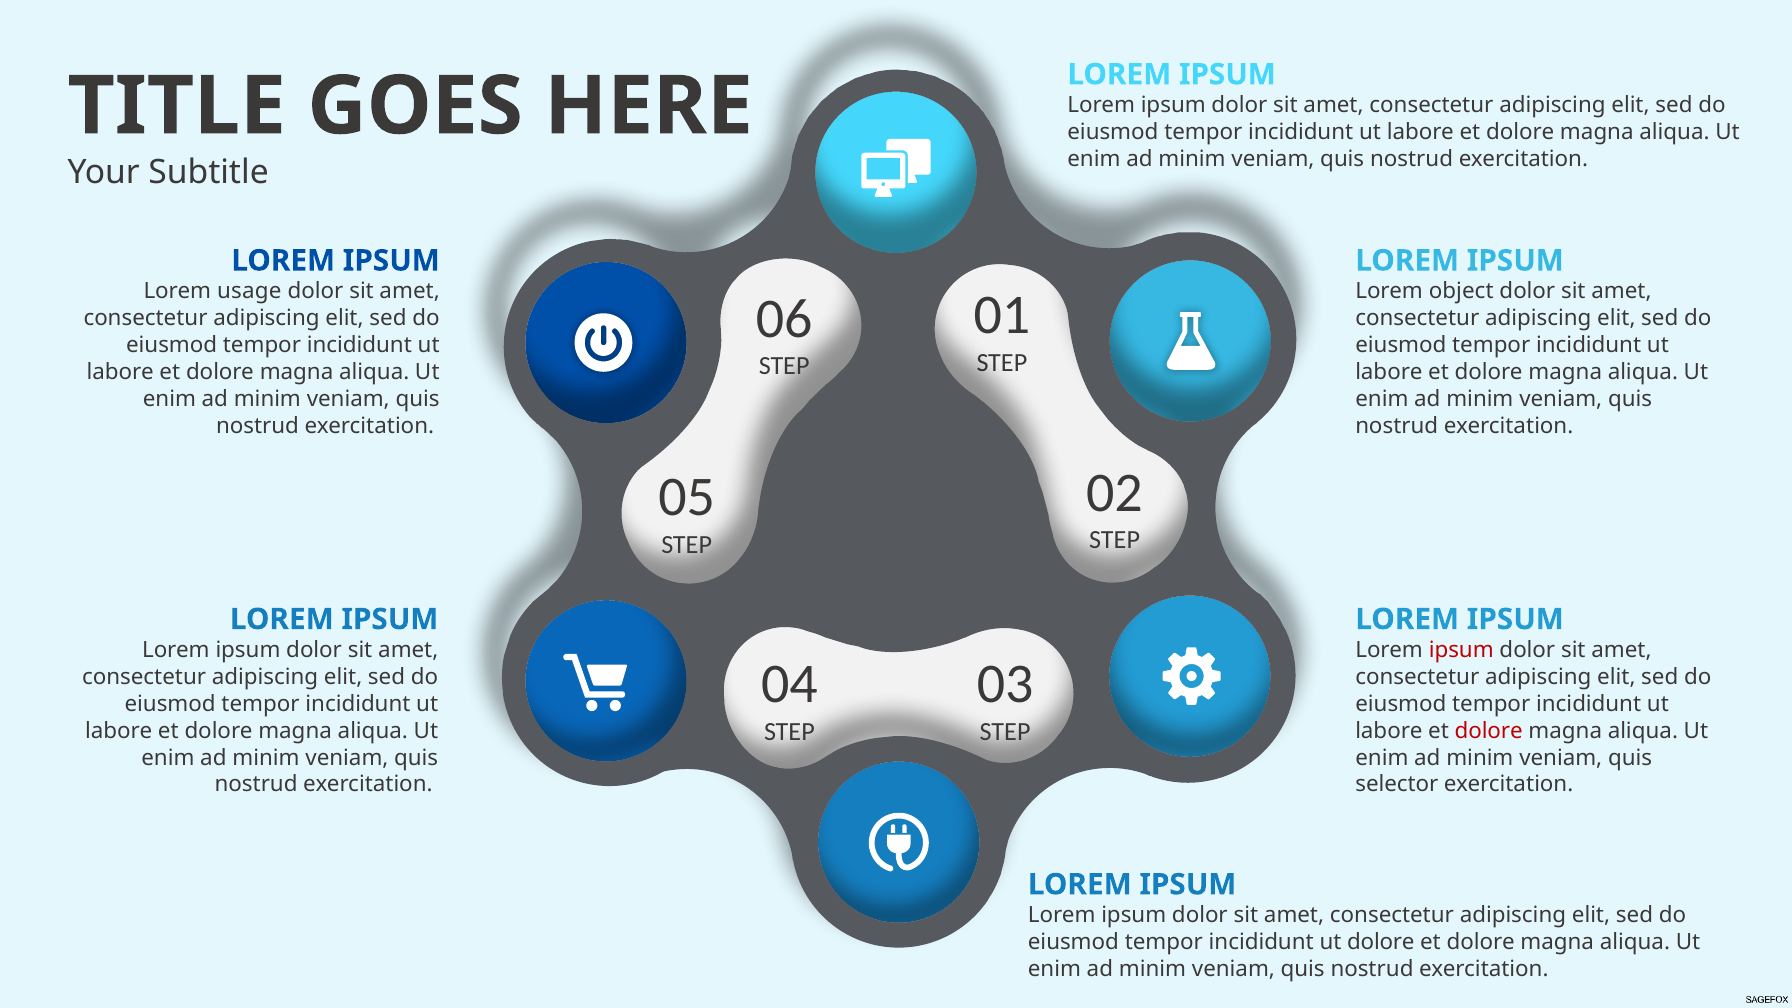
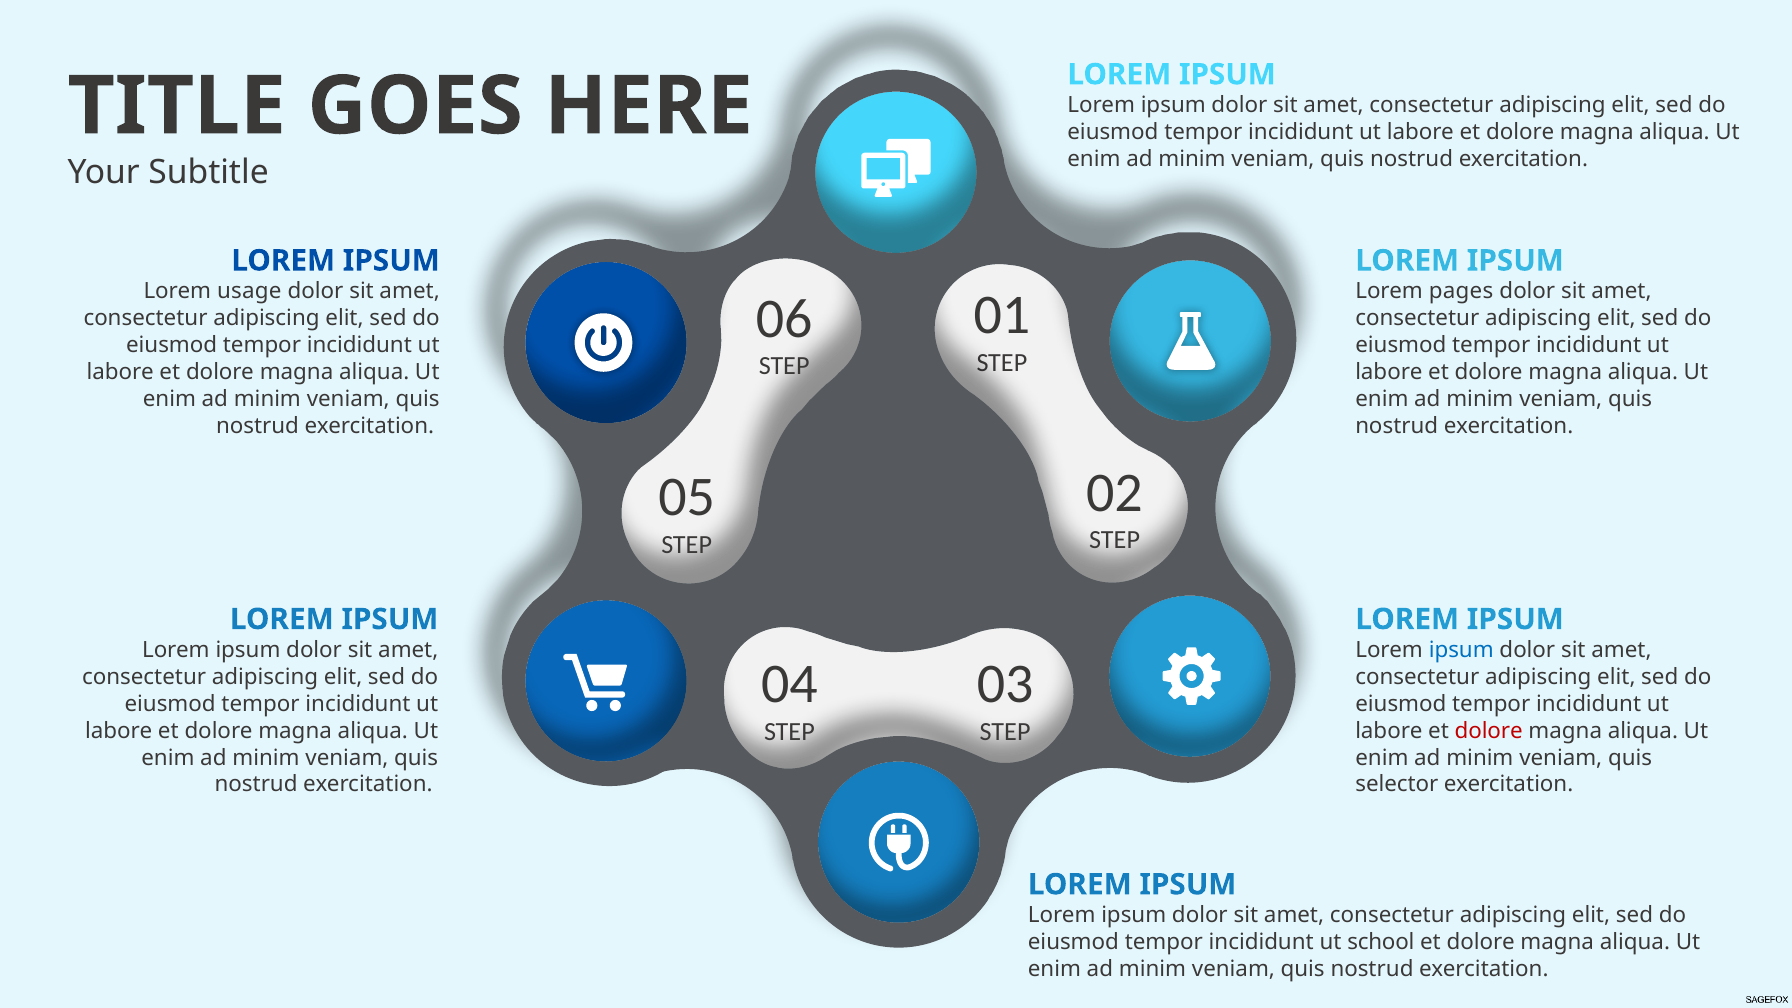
object: object -> pages
ipsum at (1461, 650) colour: red -> blue
ut dolore: dolore -> school
